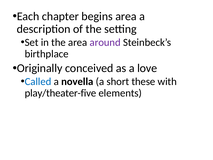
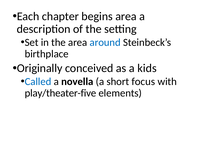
around colour: purple -> blue
love: love -> kids
these: these -> focus
